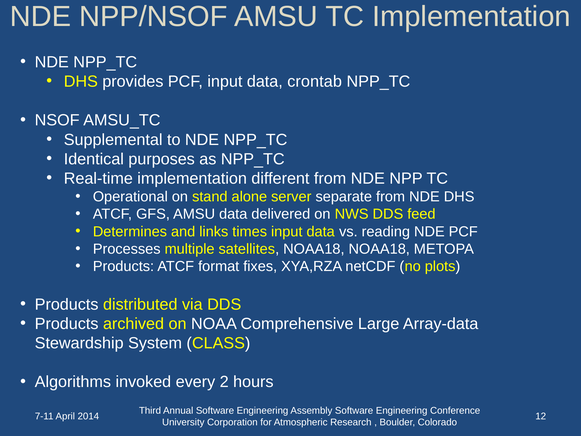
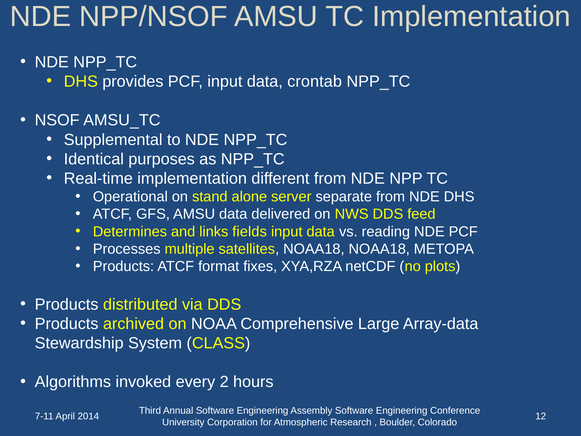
times: times -> fields
